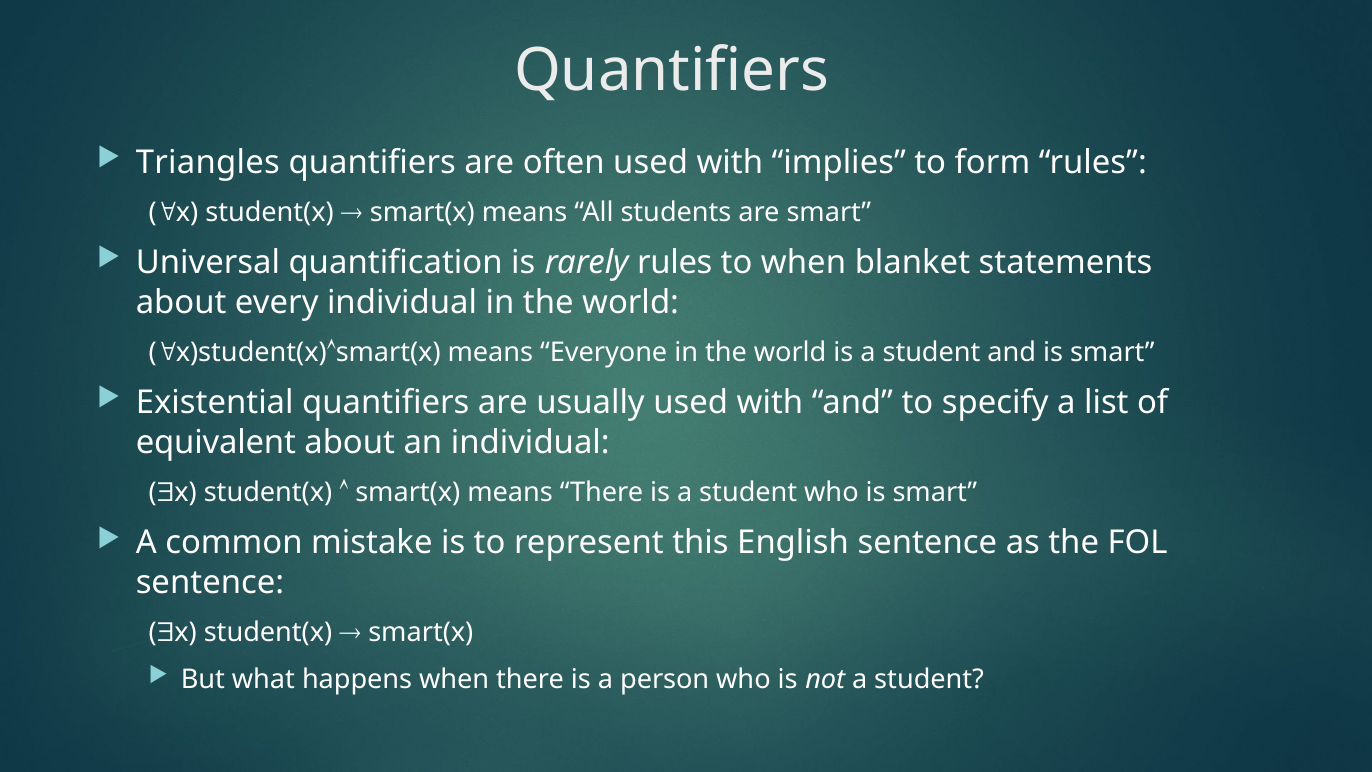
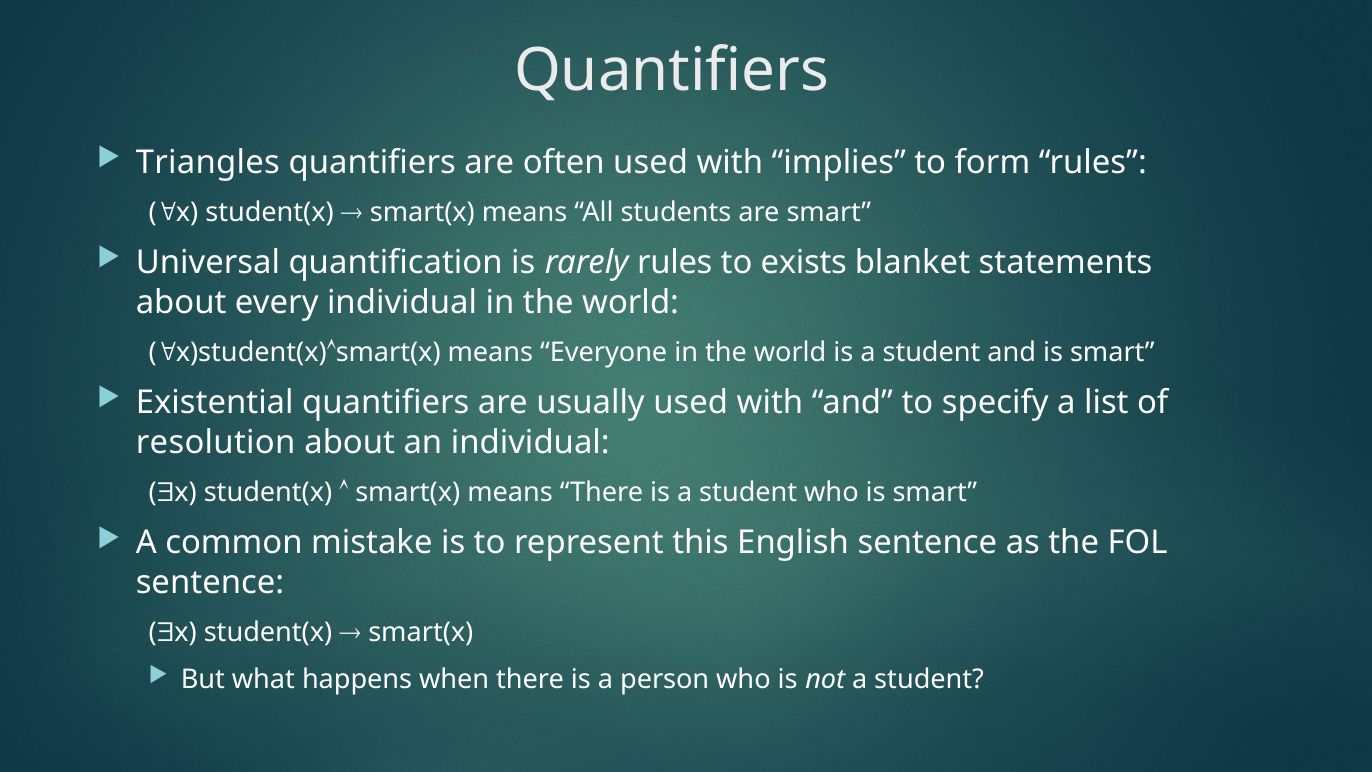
to when: when -> exists
equivalent: equivalent -> resolution
